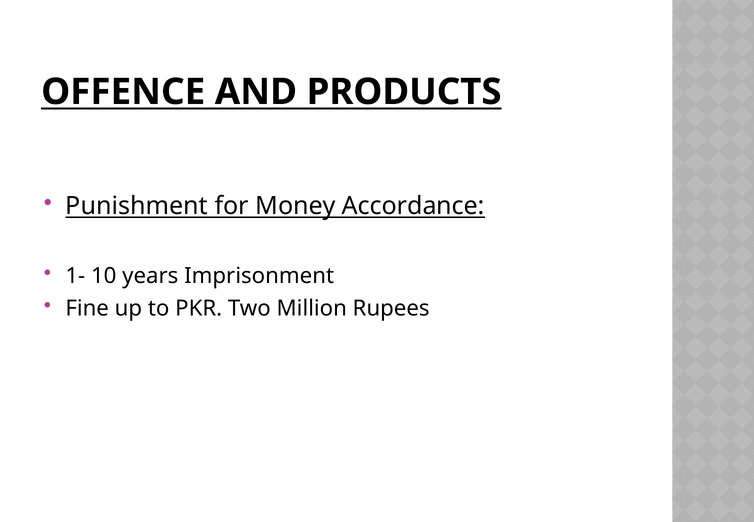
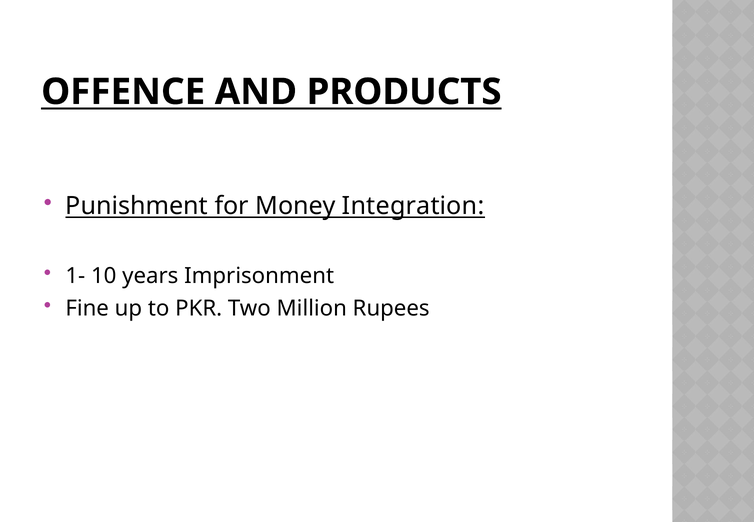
Accordance: Accordance -> Integration
